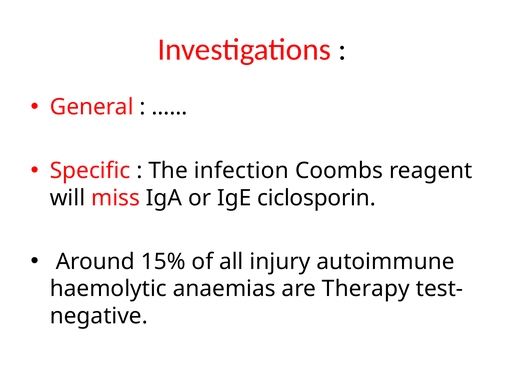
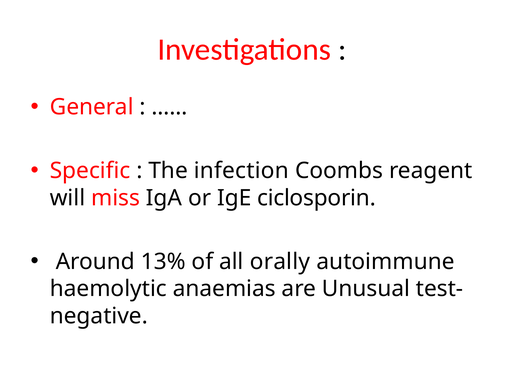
15%: 15% -> 13%
injury: injury -> orally
Therapy: Therapy -> Unusual
